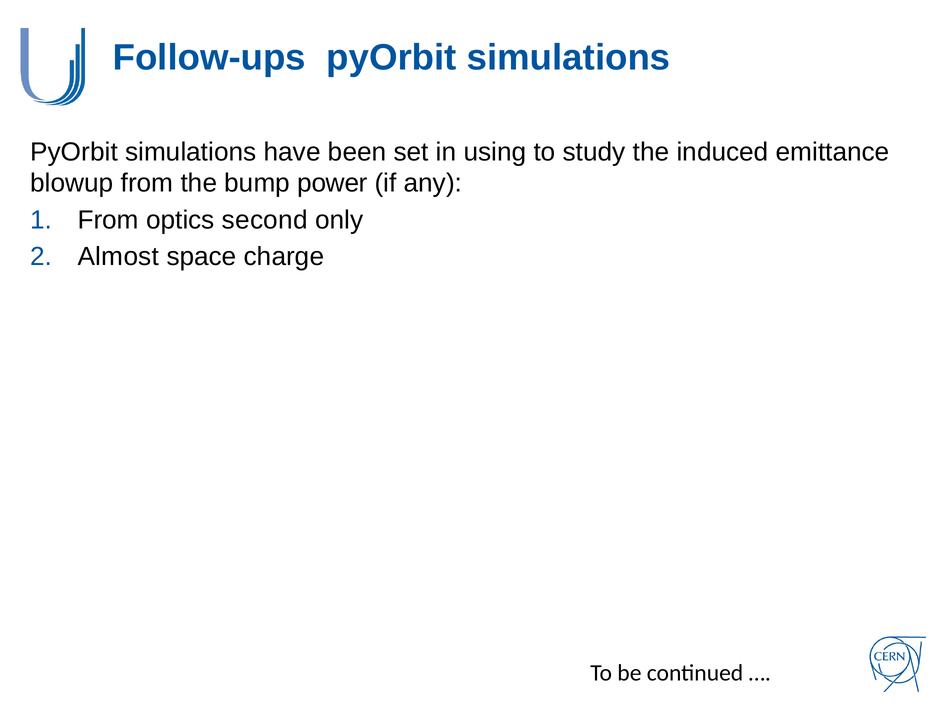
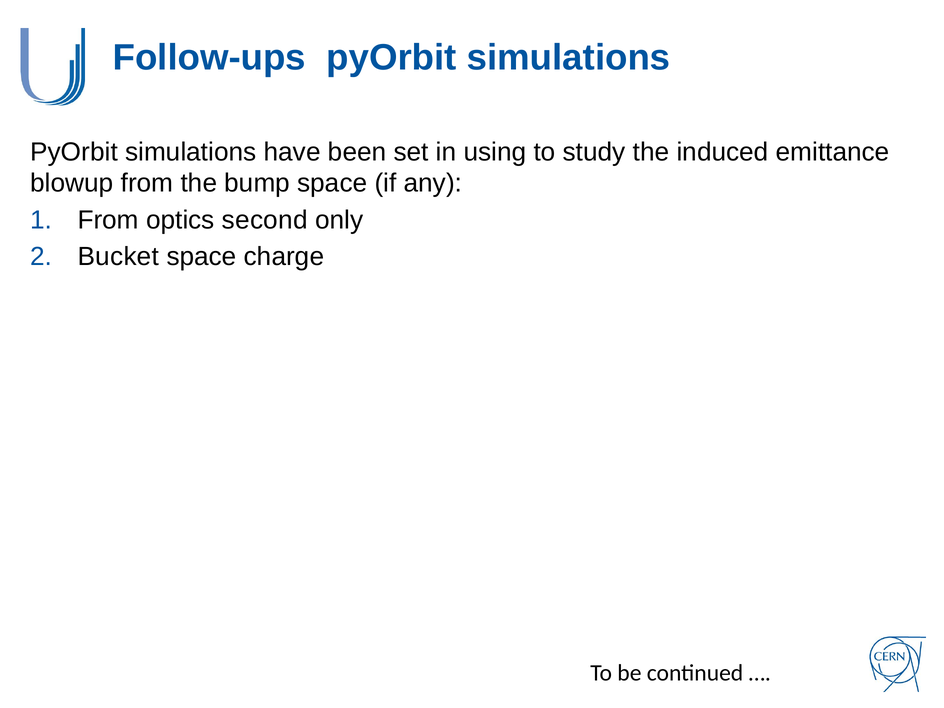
bump power: power -> space
Almost: Almost -> Bucket
